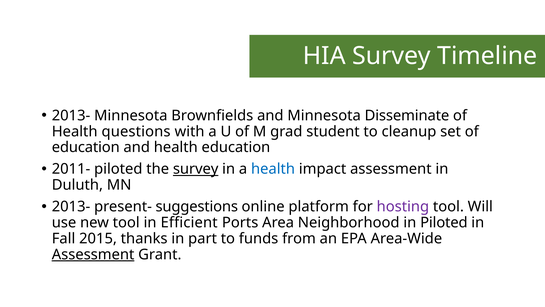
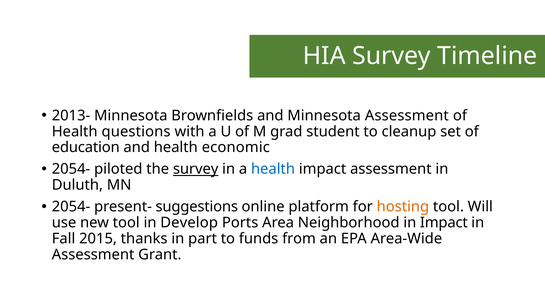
Minnesota Disseminate: Disseminate -> Assessment
health education: education -> economic
2011- at (71, 169): 2011- -> 2054-
2013- at (71, 206): 2013- -> 2054-
hosting colour: purple -> orange
Efficient: Efficient -> Develop
in Piloted: Piloted -> Impact
Assessment at (93, 254) underline: present -> none
